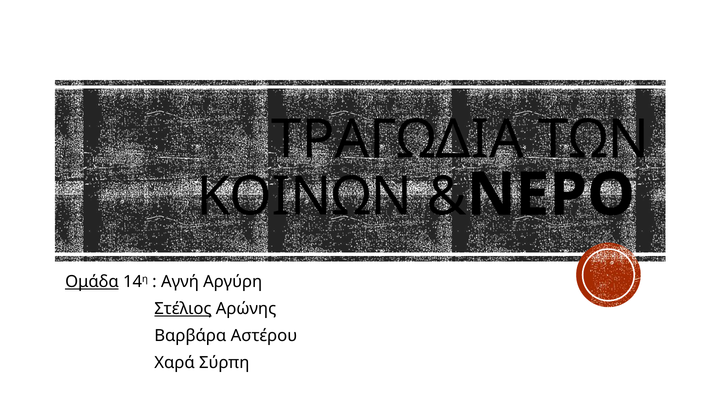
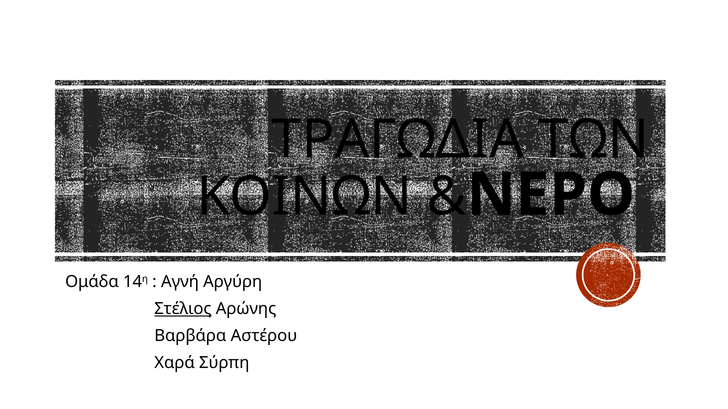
Ομάδα underline: present -> none
